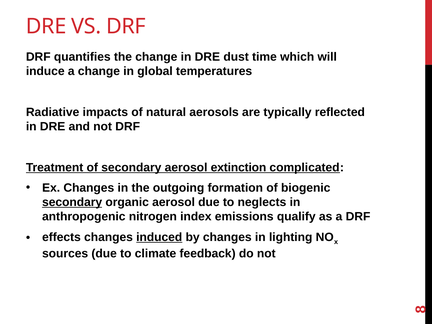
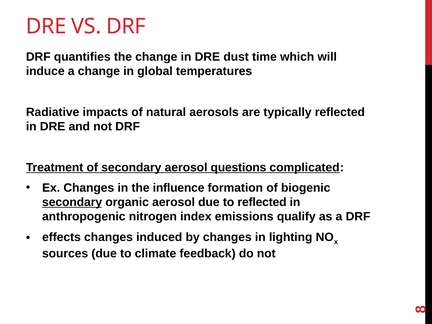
extinction: extinction -> questions
outgoing: outgoing -> influence
to neglects: neglects -> reflected
induced underline: present -> none
